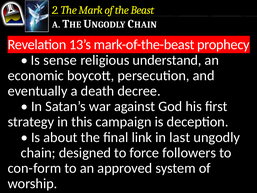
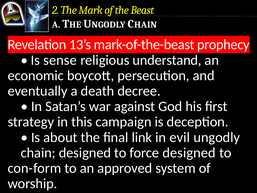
last: last -> evil
force followers: followers -> designed
